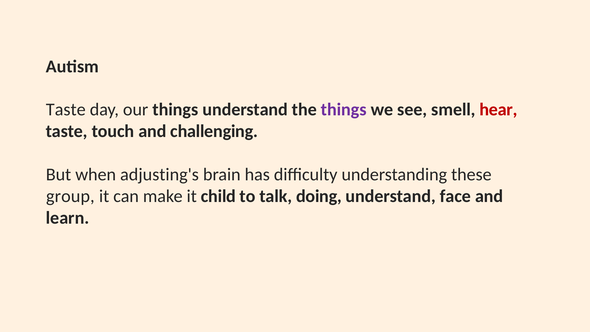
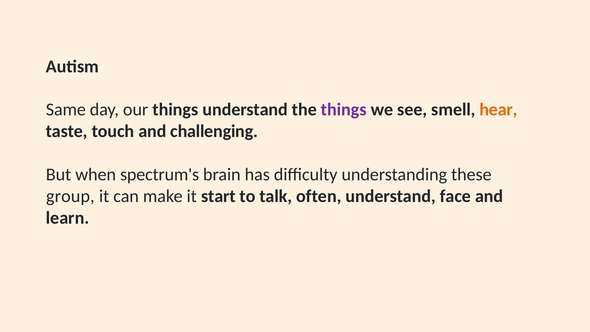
Taste at (66, 110): Taste -> Same
hear colour: red -> orange
adjusting's: adjusting's -> spectrum's
child: child -> start
doing: doing -> often
